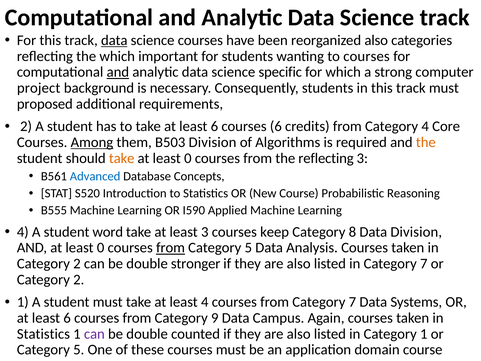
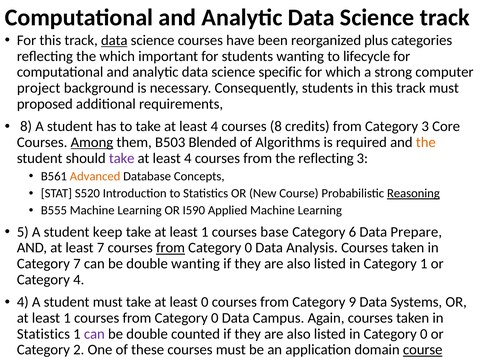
reorganized also: also -> plus
to courses: courses -> lifecycle
and at (118, 72) underline: present -> none
2 at (26, 126): 2 -> 8
6 at (214, 126): 6 -> 4
courses 6: 6 -> 8
Category 4: 4 -> 3
B503 Division: Division -> Blended
take at (122, 158) colour: orange -> purple
0 at (188, 158): 0 -> 4
Advanced colour: blue -> orange
Reasoning underline: none -> present
4 at (23, 232): 4 -> 5
word: word -> keep
take at least 3: 3 -> 1
keep: keep -> base
8: 8 -> 6
Data Division: Division -> Prepare
AND at least 0: 0 -> 7
5 at (248, 248): 5 -> 0
2 at (77, 264): 2 -> 7
double stronger: stronger -> wanting
in Category 7: 7 -> 1
2 at (79, 279): 2 -> 4
1 at (23, 302): 1 -> 4
least 4: 4 -> 0
from Category 7: 7 -> 9
6 at (67, 318): 6 -> 1
9 at (215, 318): 9 -> 0
in Category 1: 1 -> 0
5 at (79, 350): 5 -> 2
course at (423, 350) underline: none -> present
